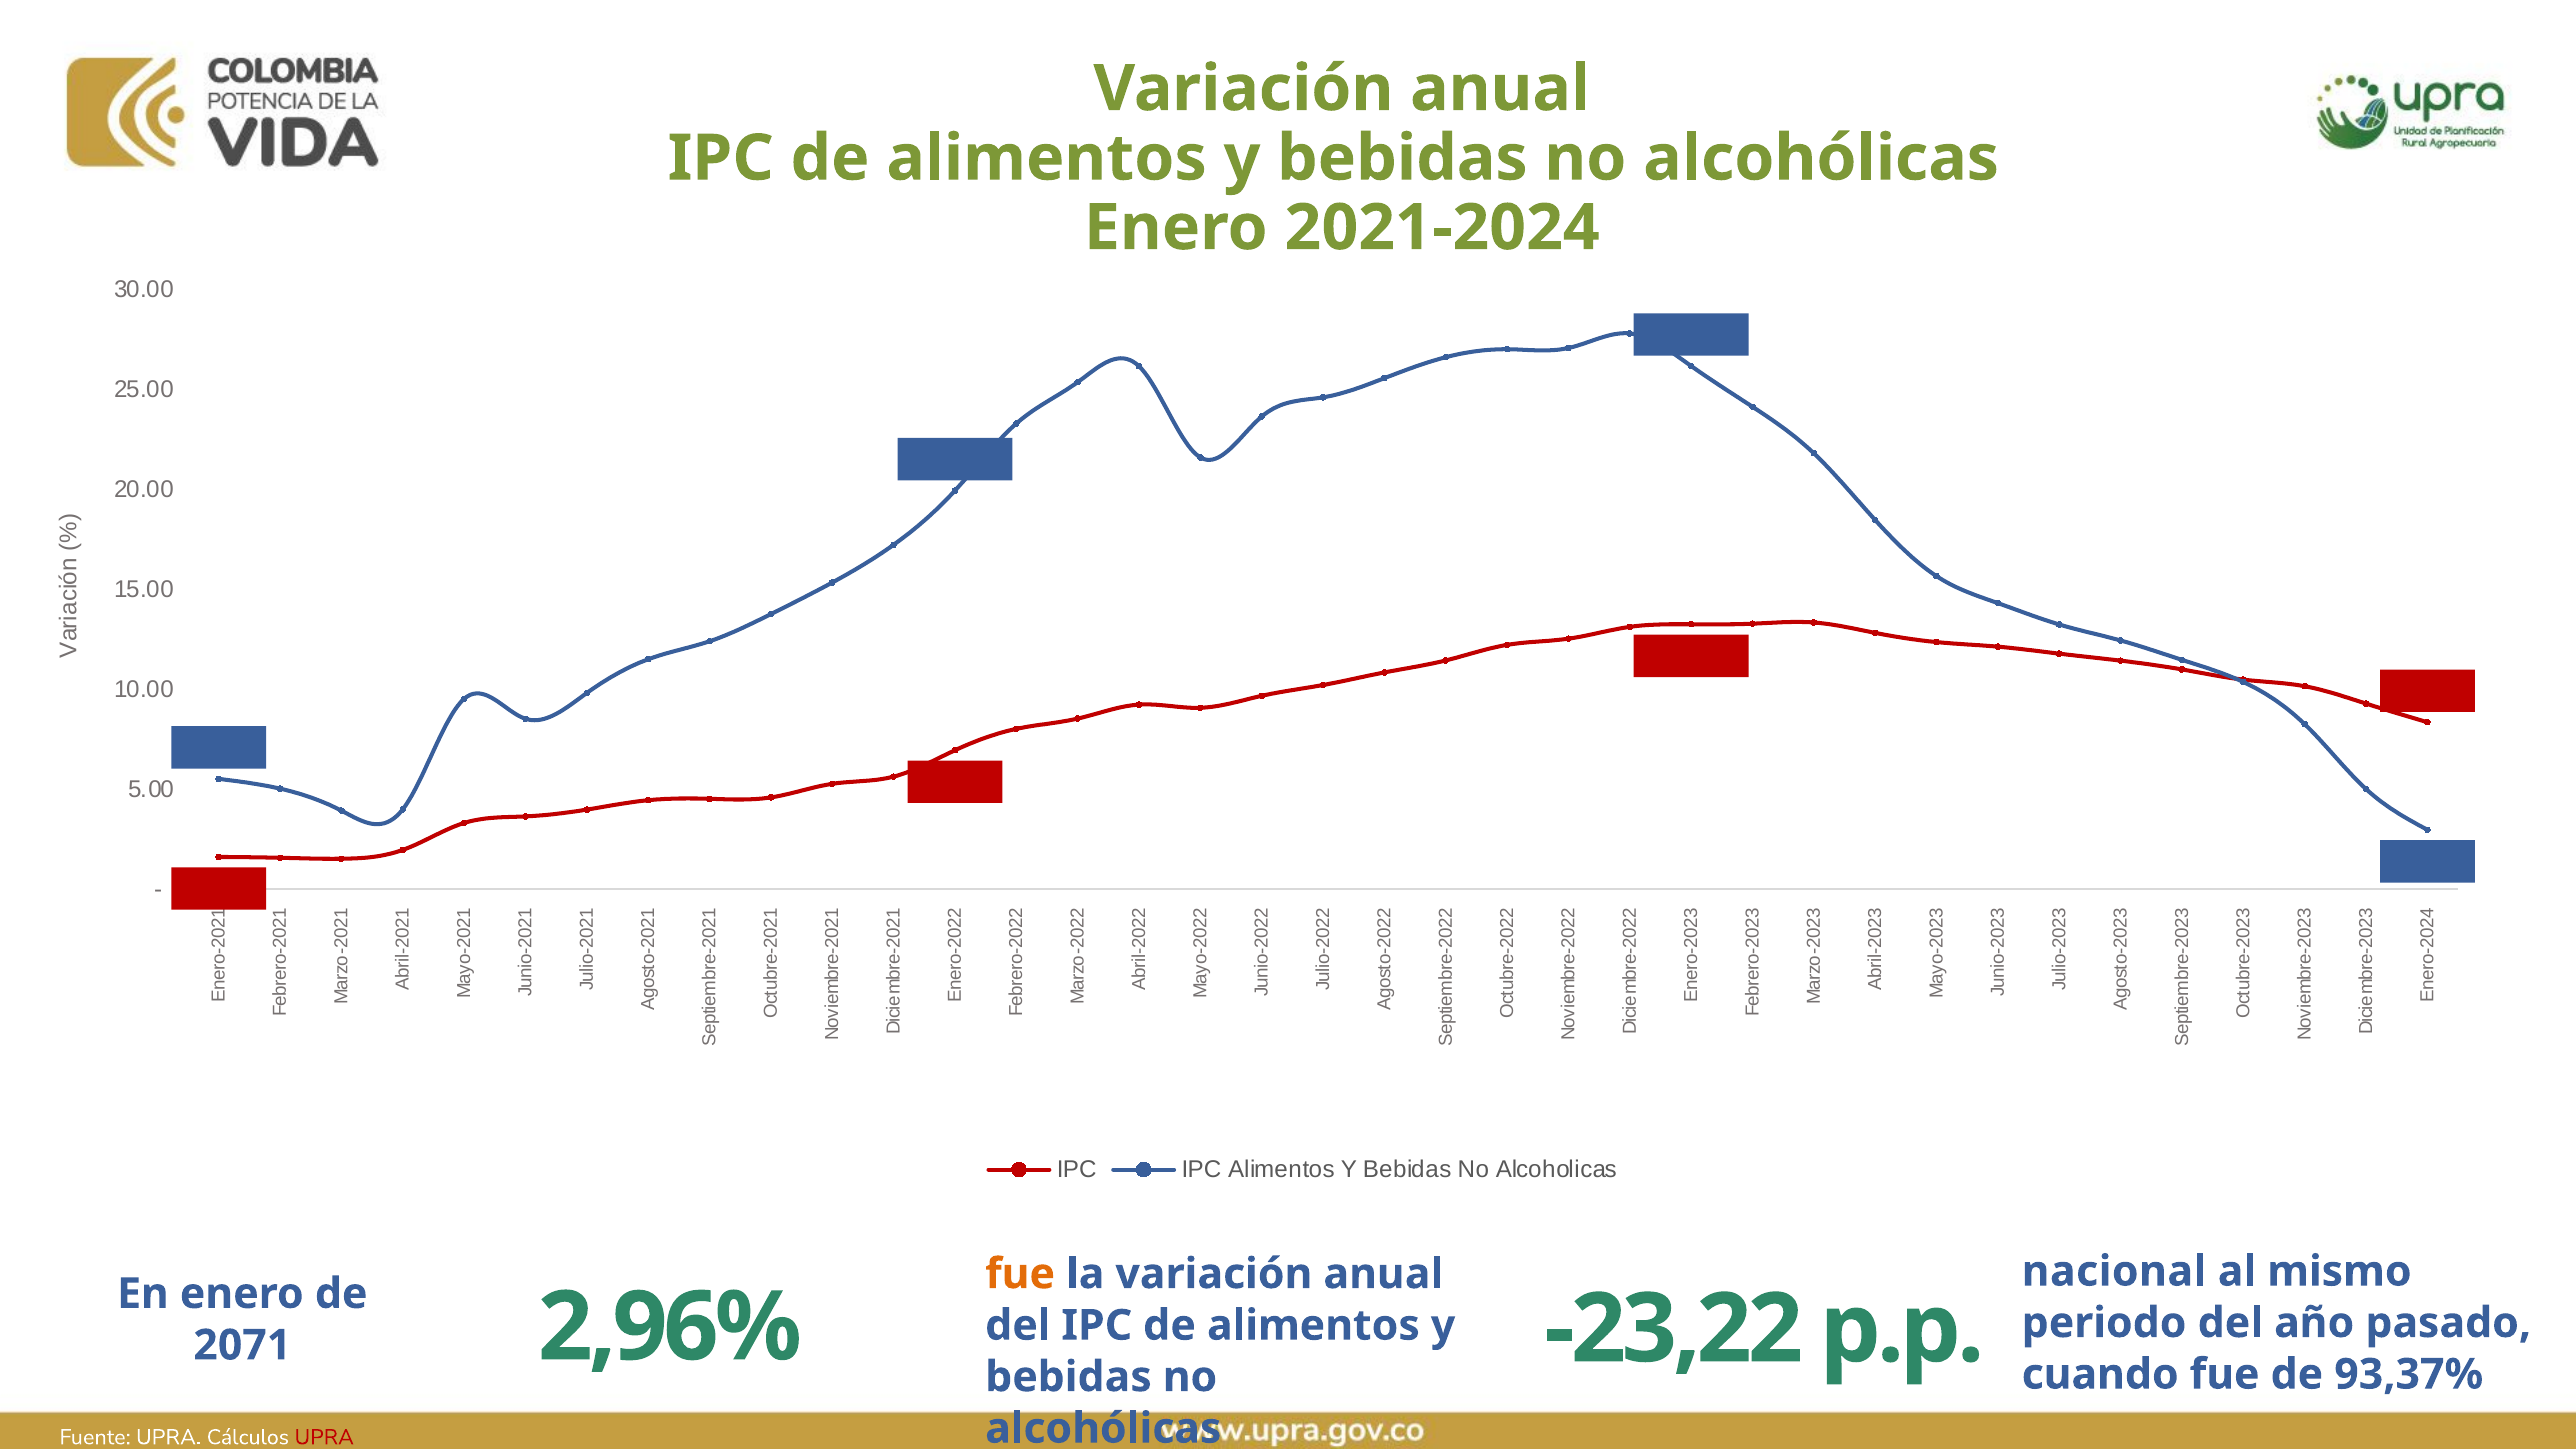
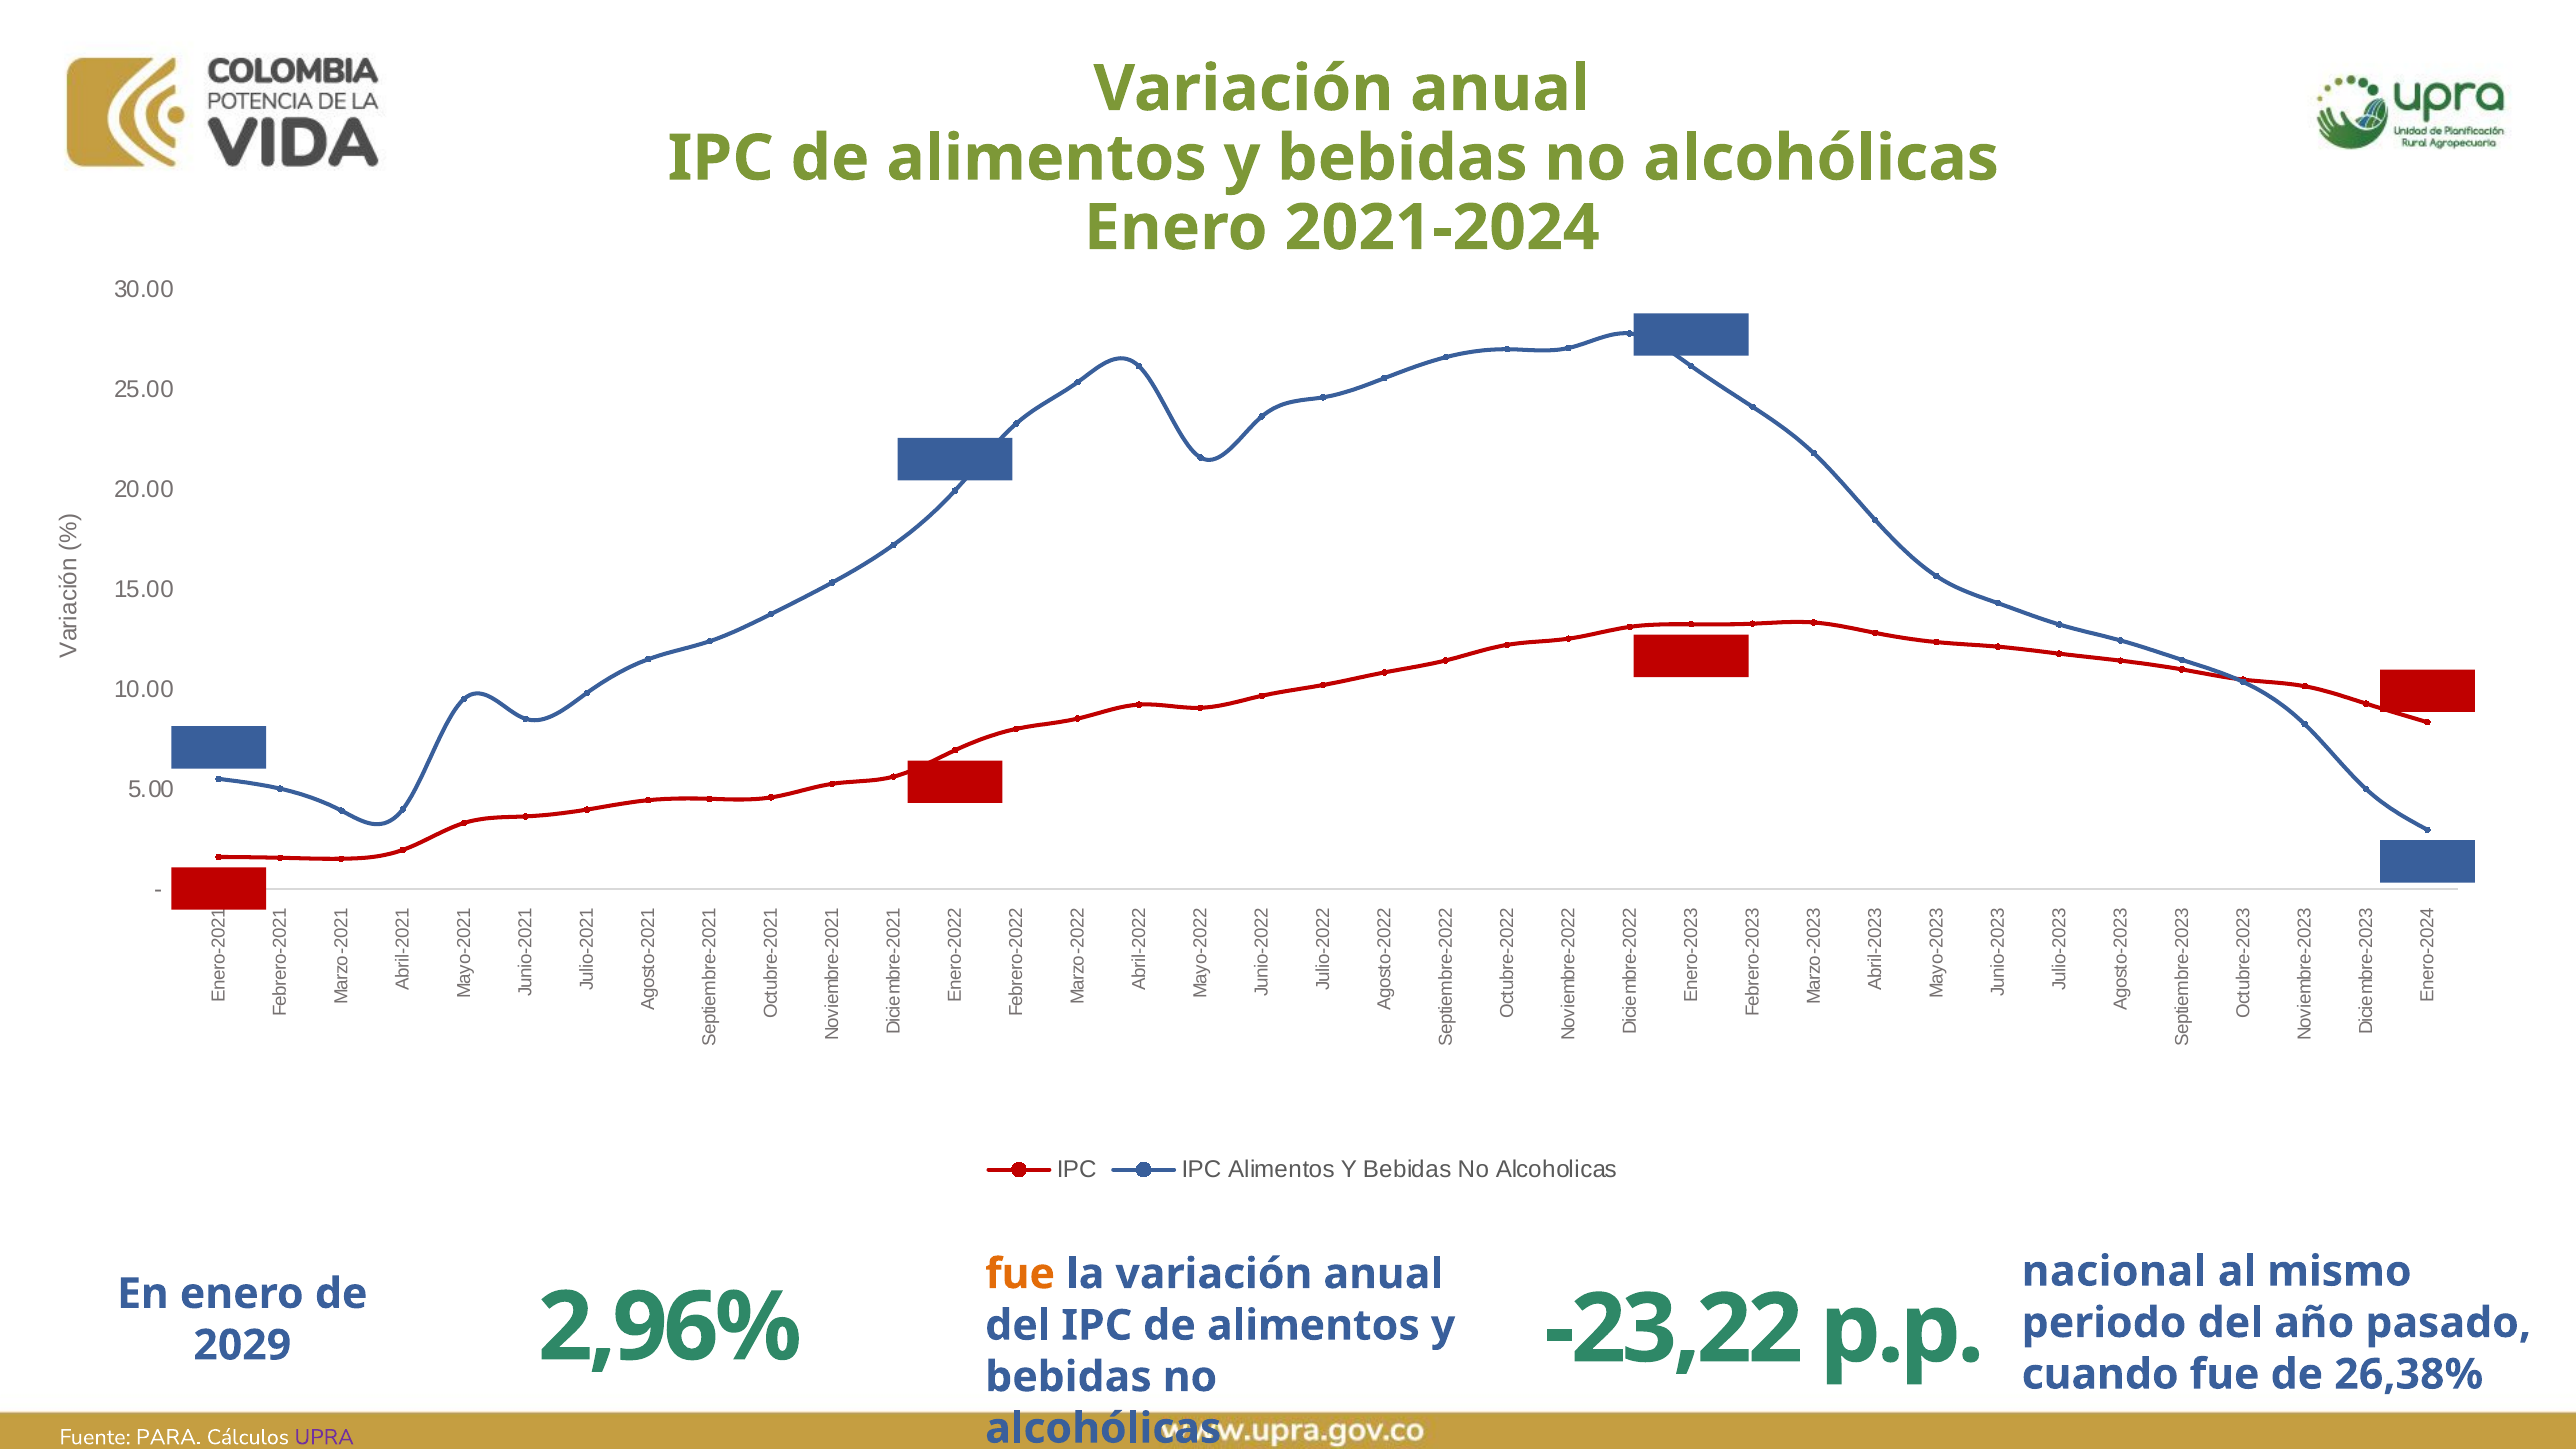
2071: 2071 -> 2029
93,37%: 93,37% -> 26,38%
Fuente UPRA: UPRA -> PARA
UPRA at (324, 1437) colour: red -> purple
